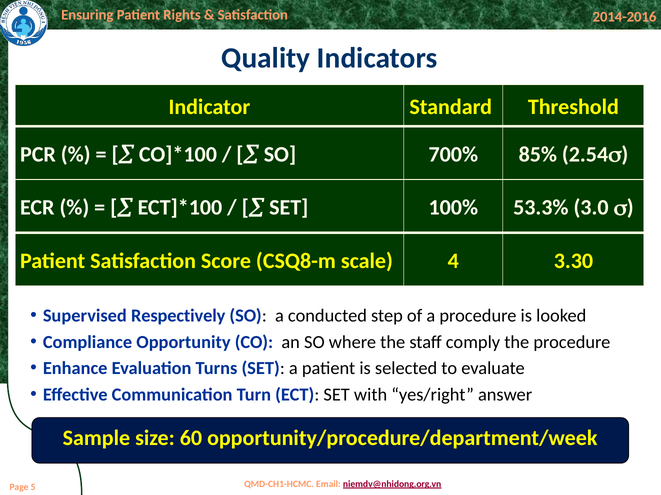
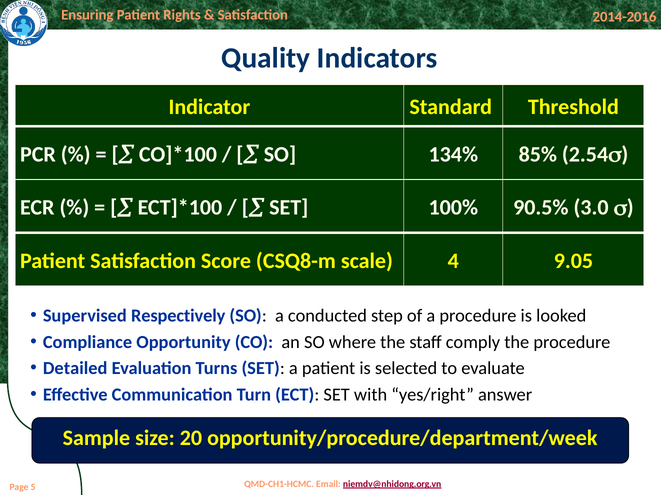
700%: 700% -> 134%
53.3%: 53.3% -> 90.5%
3.30: 3.30 -> 9.05
Enhance: Enhance -> Detailed
60: 60 -> 20
